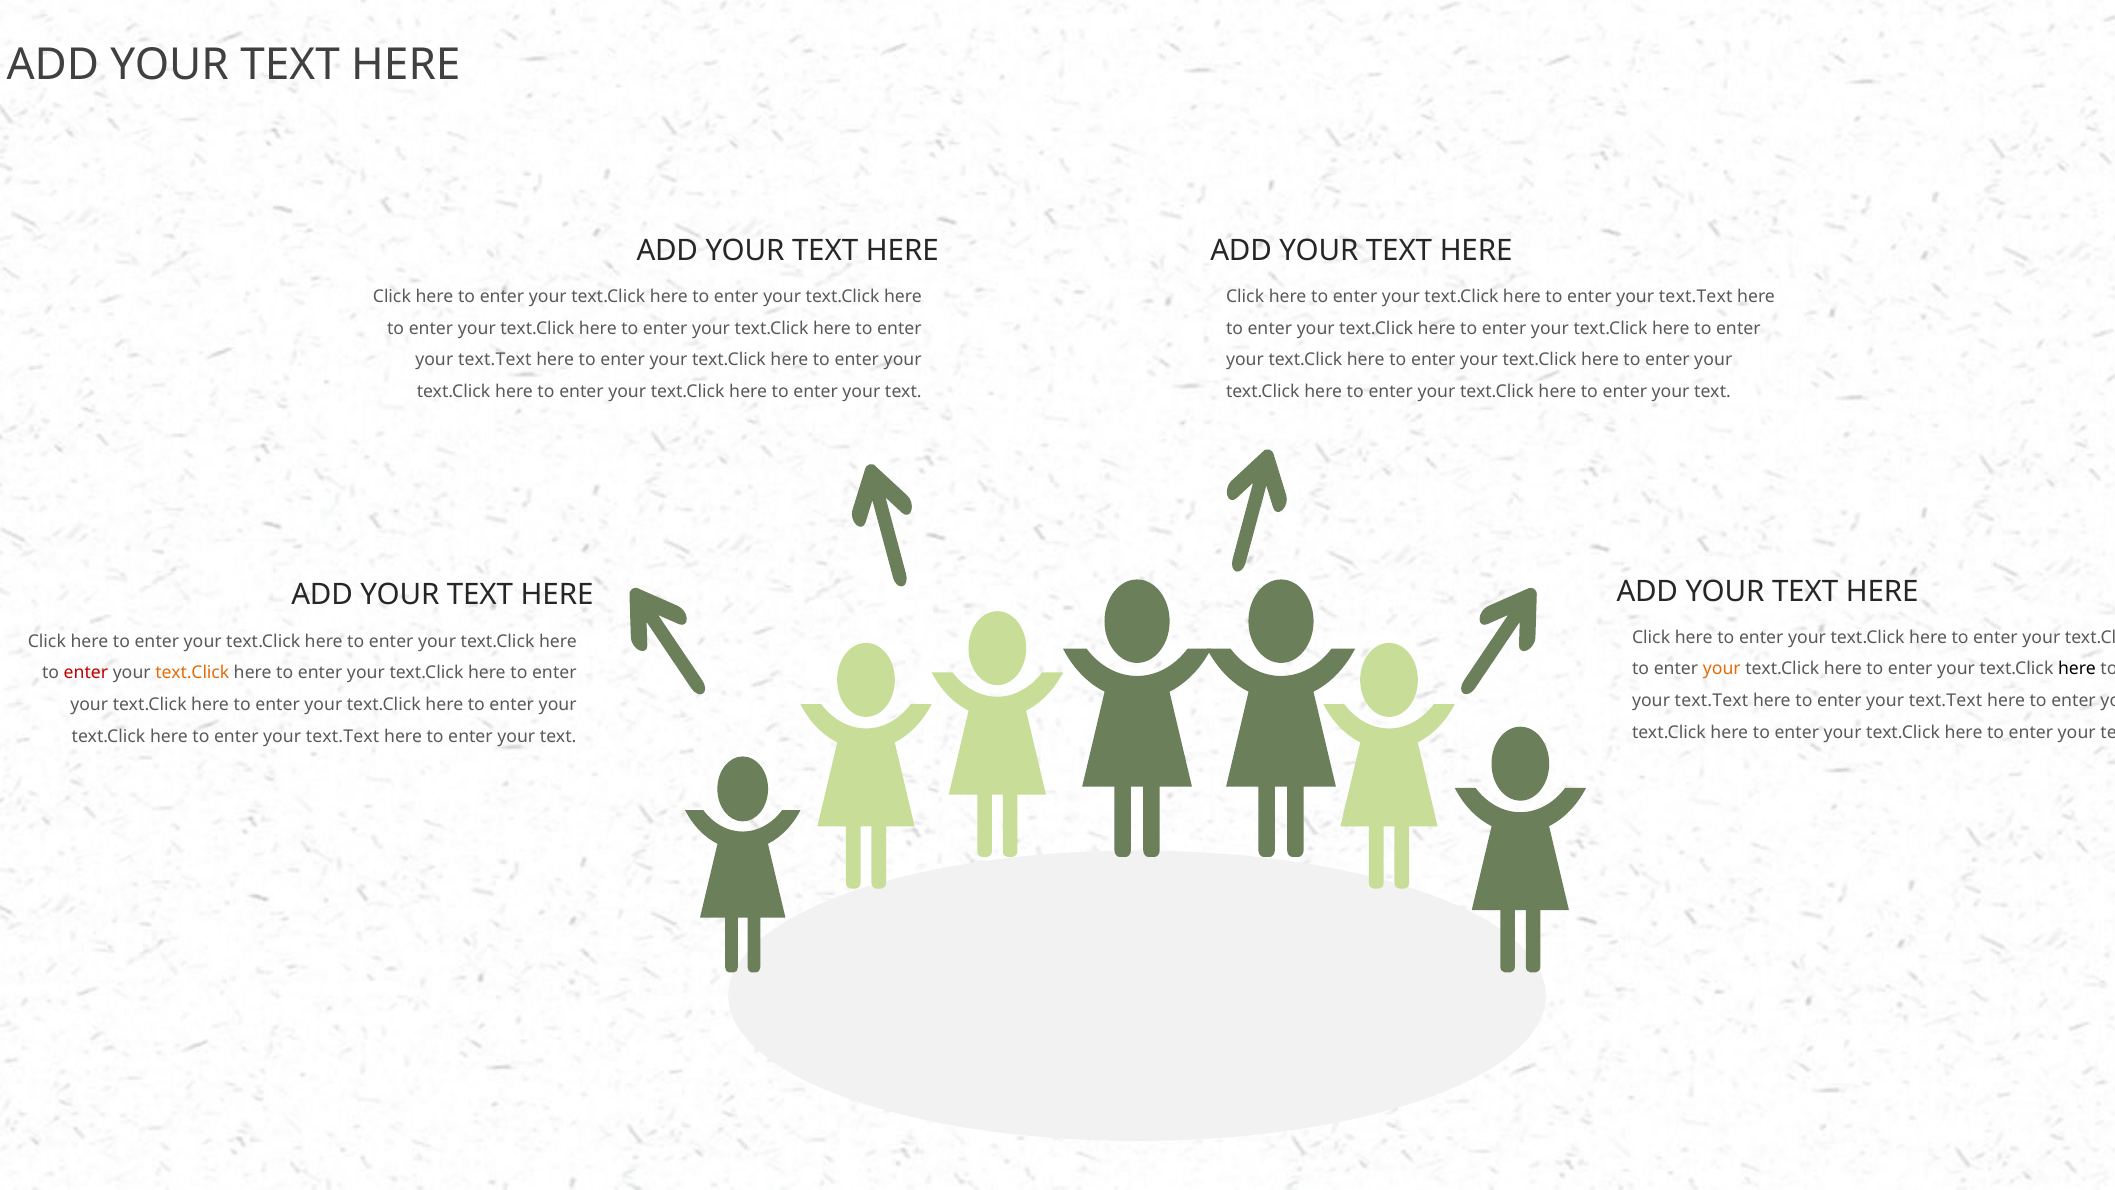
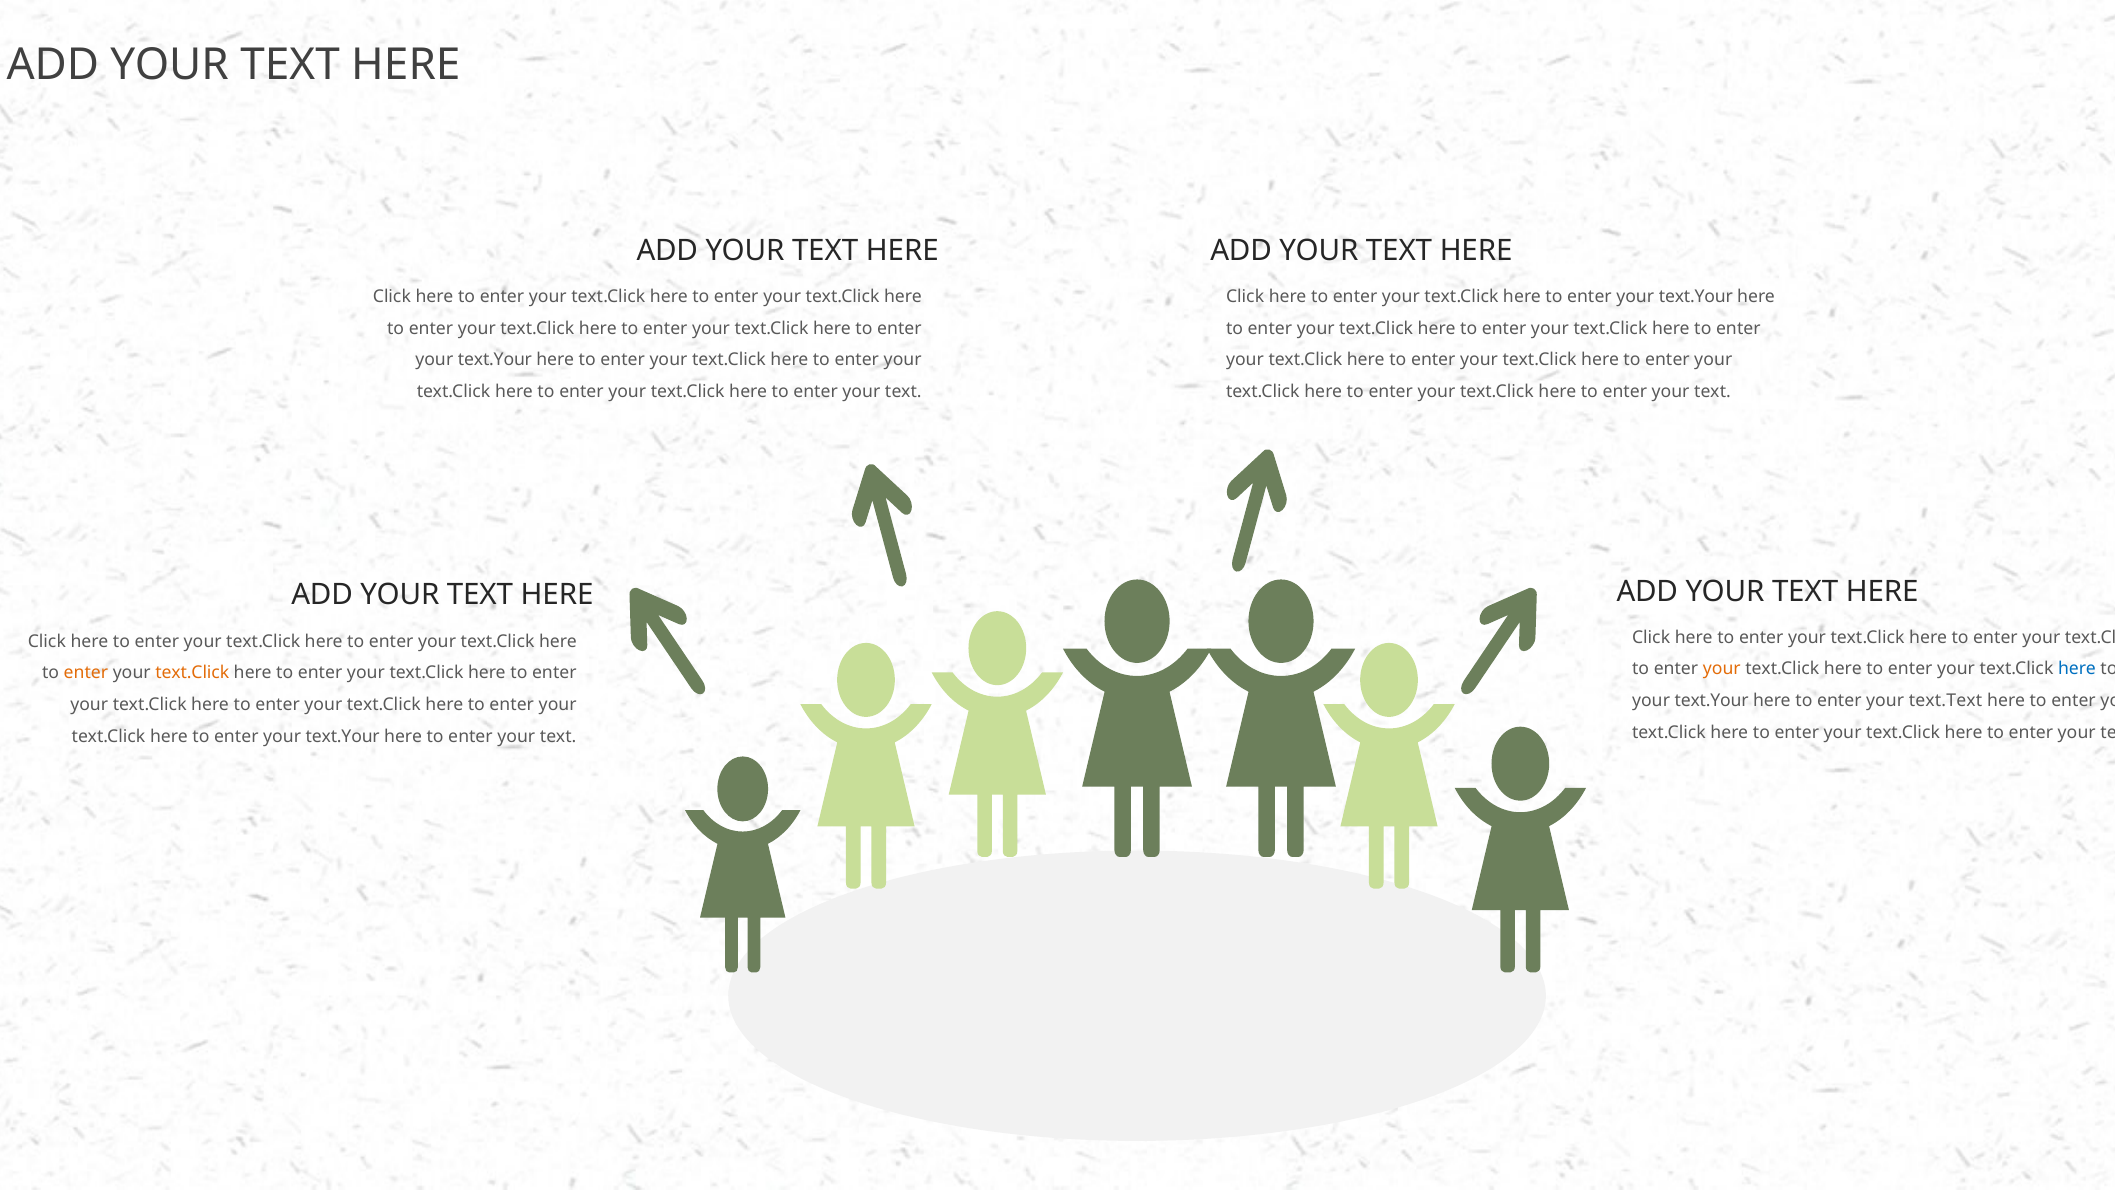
text.Text at (1696, 296): text.Text -> text.Your
text.Text at (495, 360): text.Text -> text.Your
here at (2077, 669) colour: black -> blue
enter at (86, 673) colour: red -> orange
text.Text at (1711, 701): text.Text -> text.Your
text.Text at (343, 736): text.Text -> text.Your
